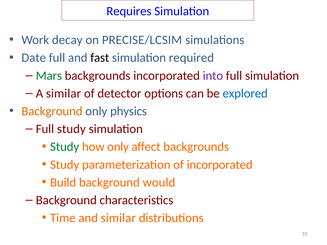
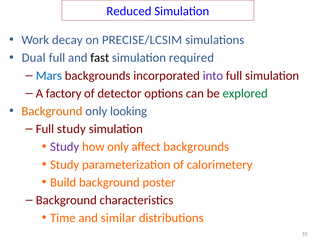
Requires: Requires -> Reduced
Date: Date -> Dual
Mars colour: green -> blue
A similar: similar -> factory
explored colour: blue -> green
physics: physics -> looking
Study at (65, 147) colour: green -> purple
of incorporated: incorporated -> calorimetery
would: would -> poster
